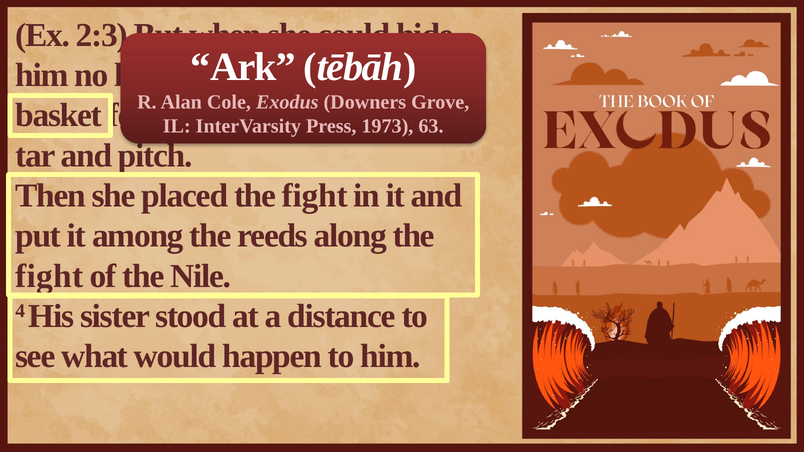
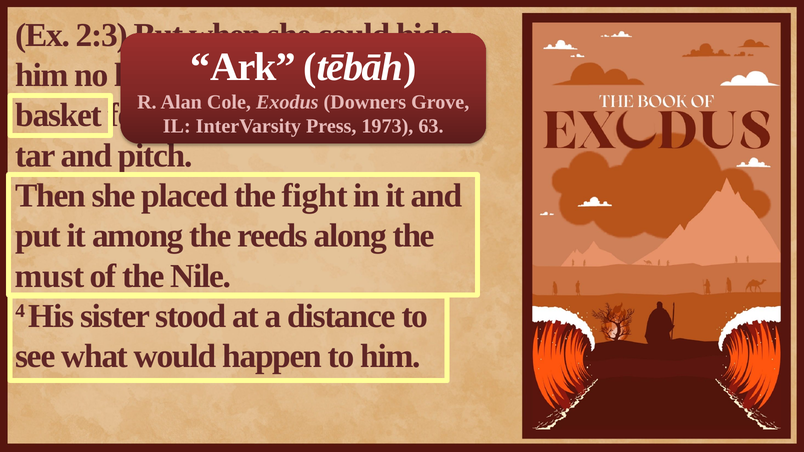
fight at (49, 276): fight -> must
